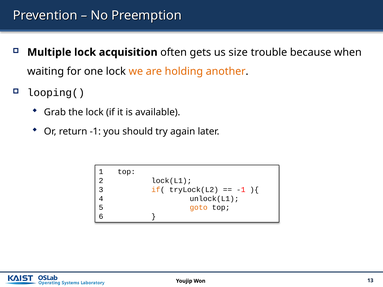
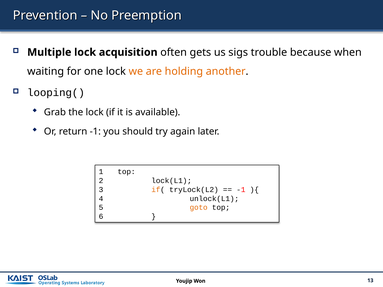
size: size -> sigs
